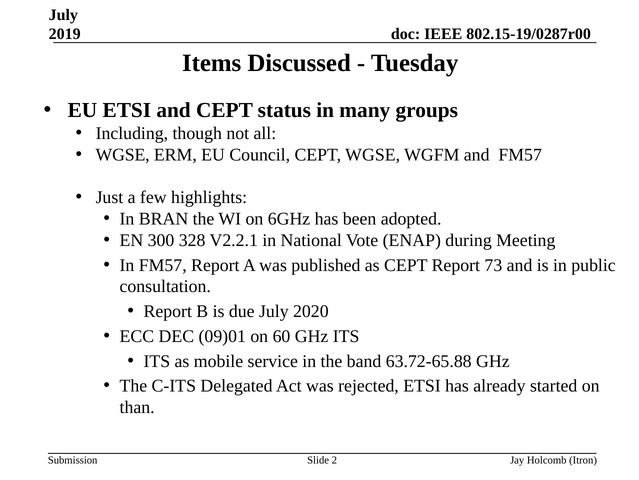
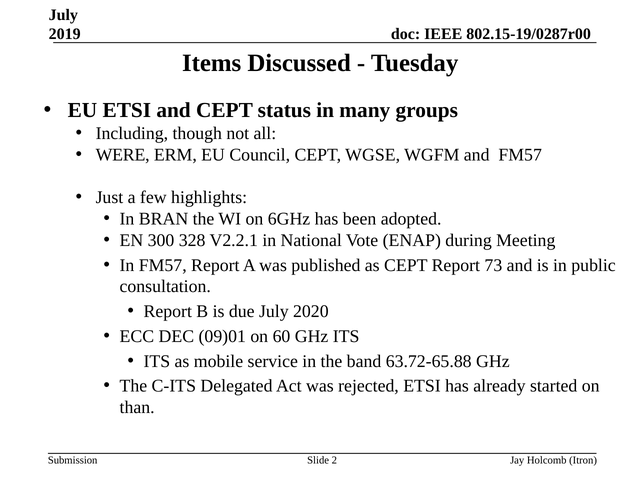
WGSE at (123, 155): WGSE -> WERE
